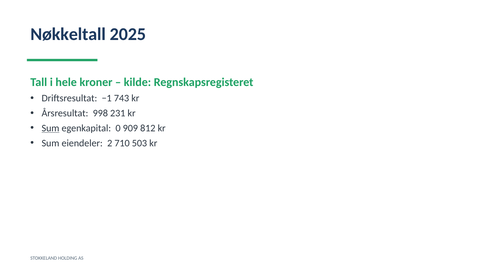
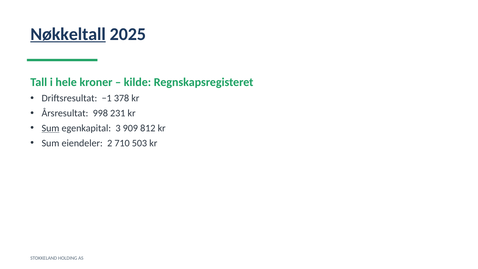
Nøkkeltall underline: none -> present
743: 743 -> 378
0: 0 -> 3
